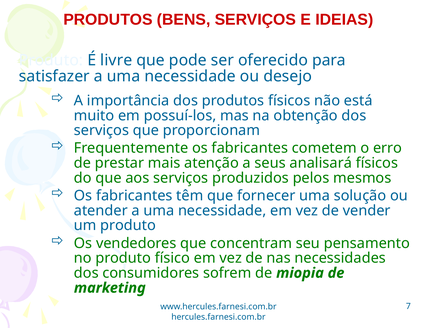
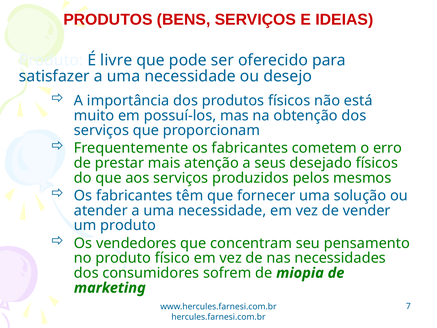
analisará: analisará -> desejado
